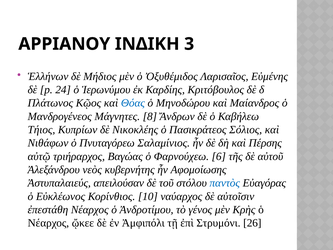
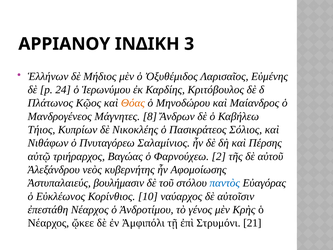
Θόας colour: blue -> orange
6: 6 -> 2
απειλούσαν: απειλούσαν -> βουλήμασιν
26: 26 -> 21
